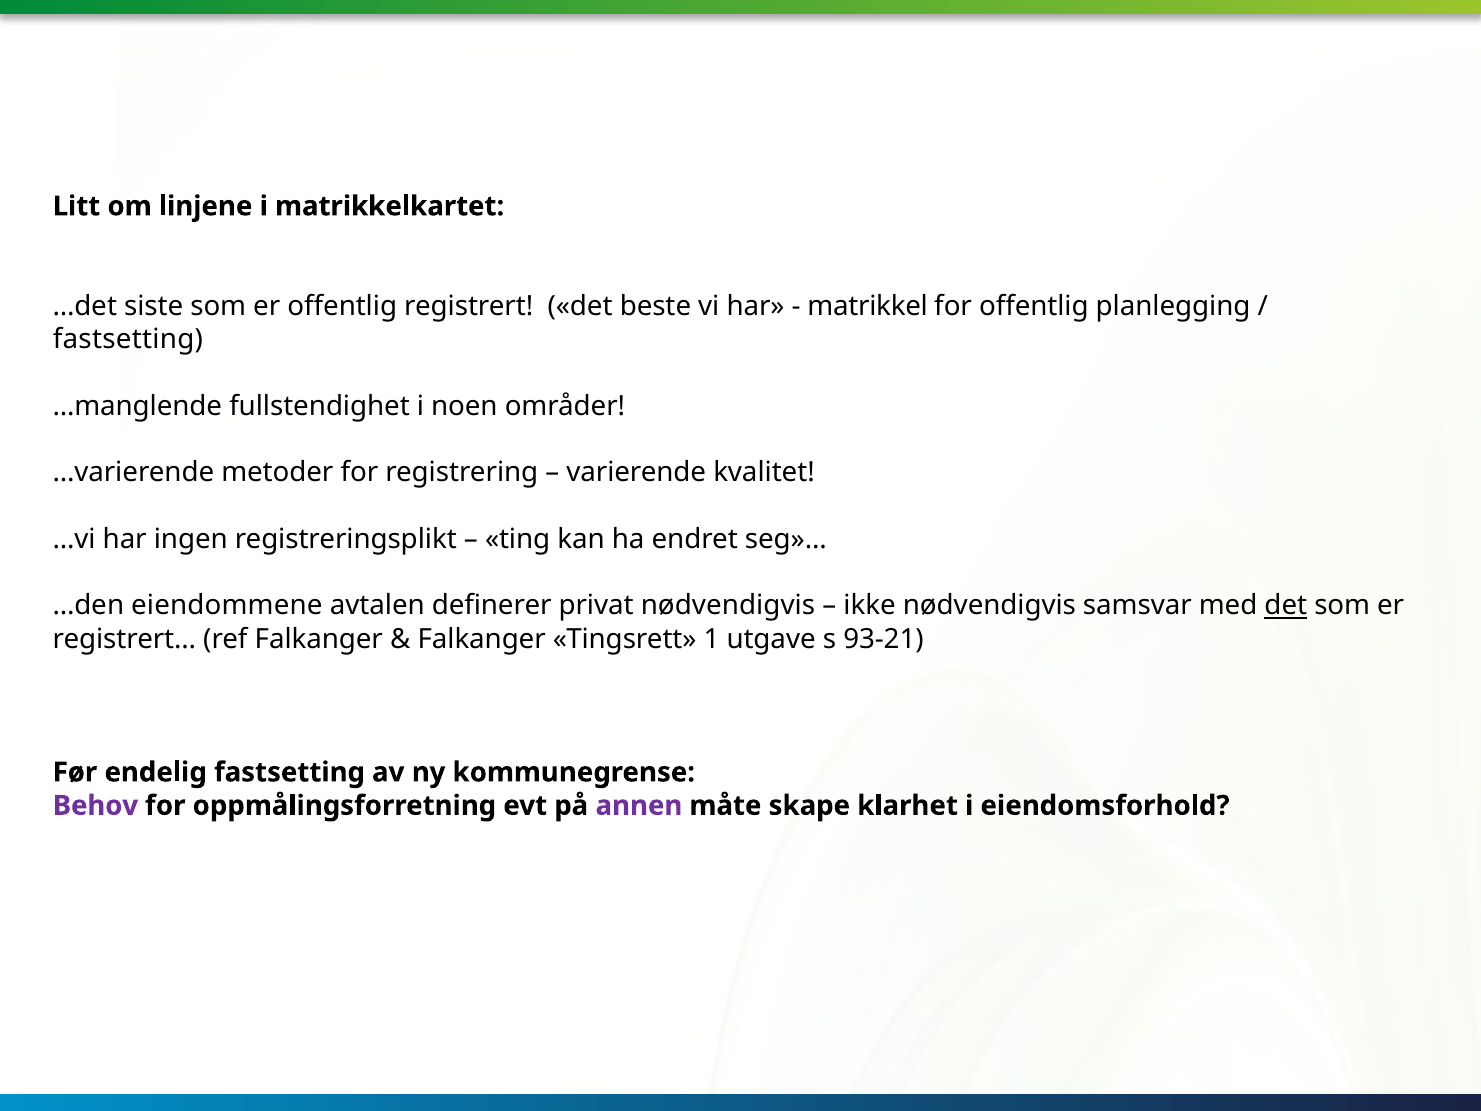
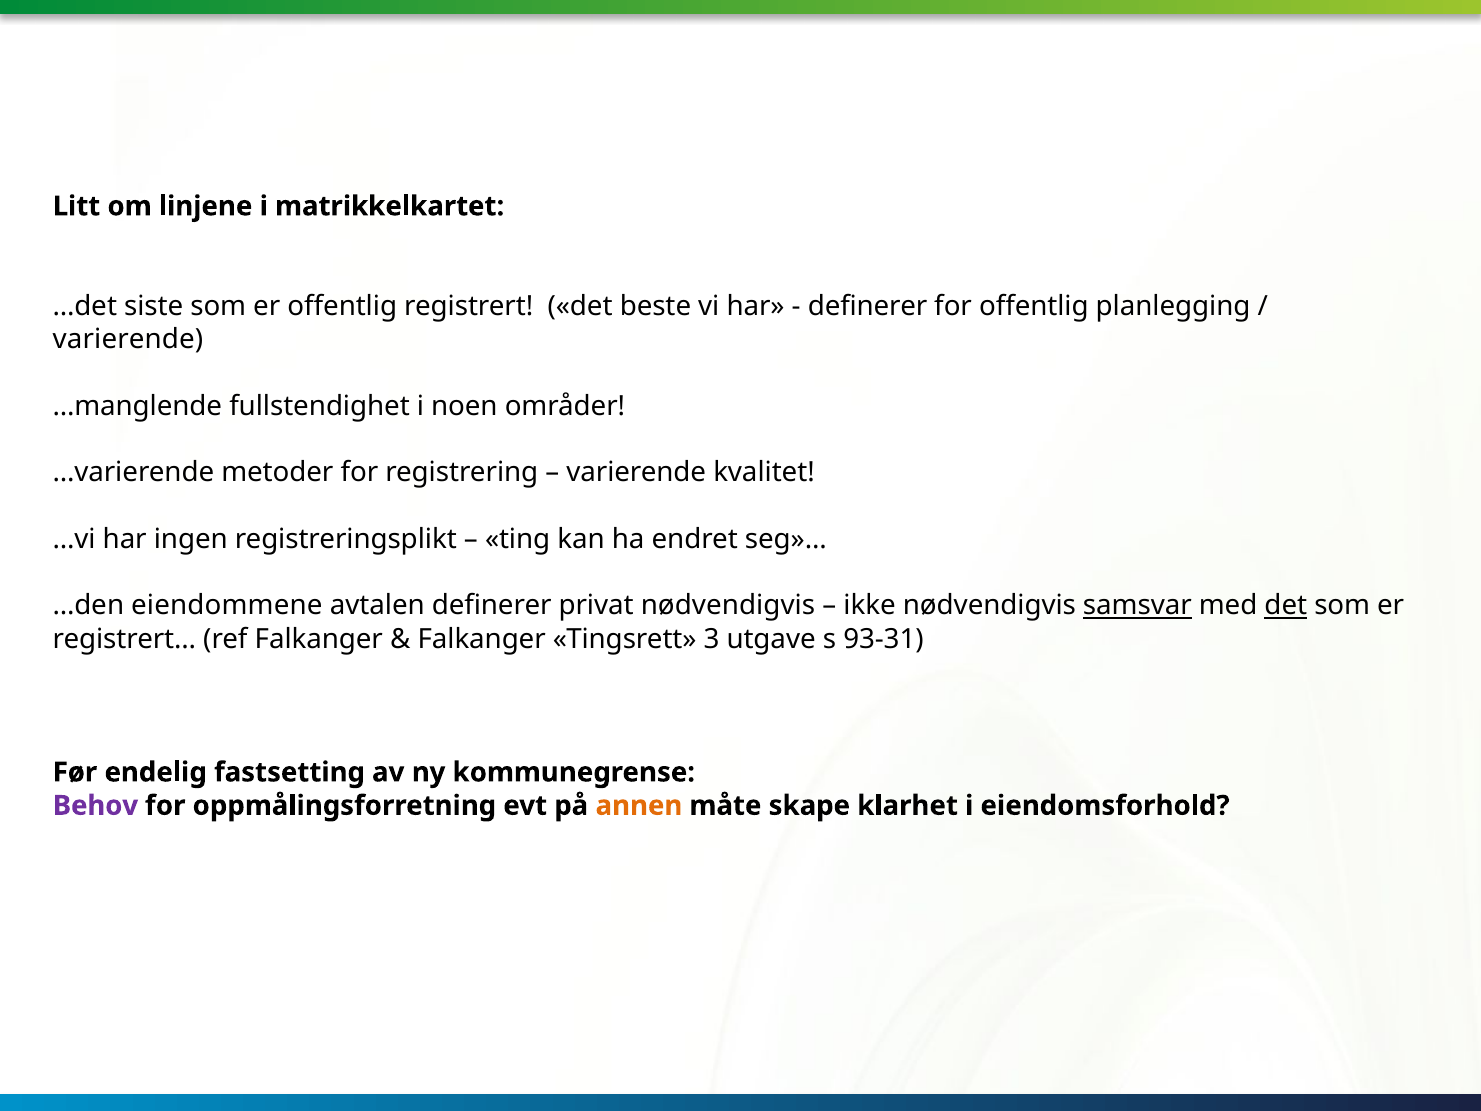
matrikkel at (868, 306): matrikkel -> definerer
fastsetting at (128, 339): fastsetting -> varierende
samsvar underline: none -> present
1: 1 -> 3
93-21: 93-21 -> 93-31
annen colour: purple -> orange
